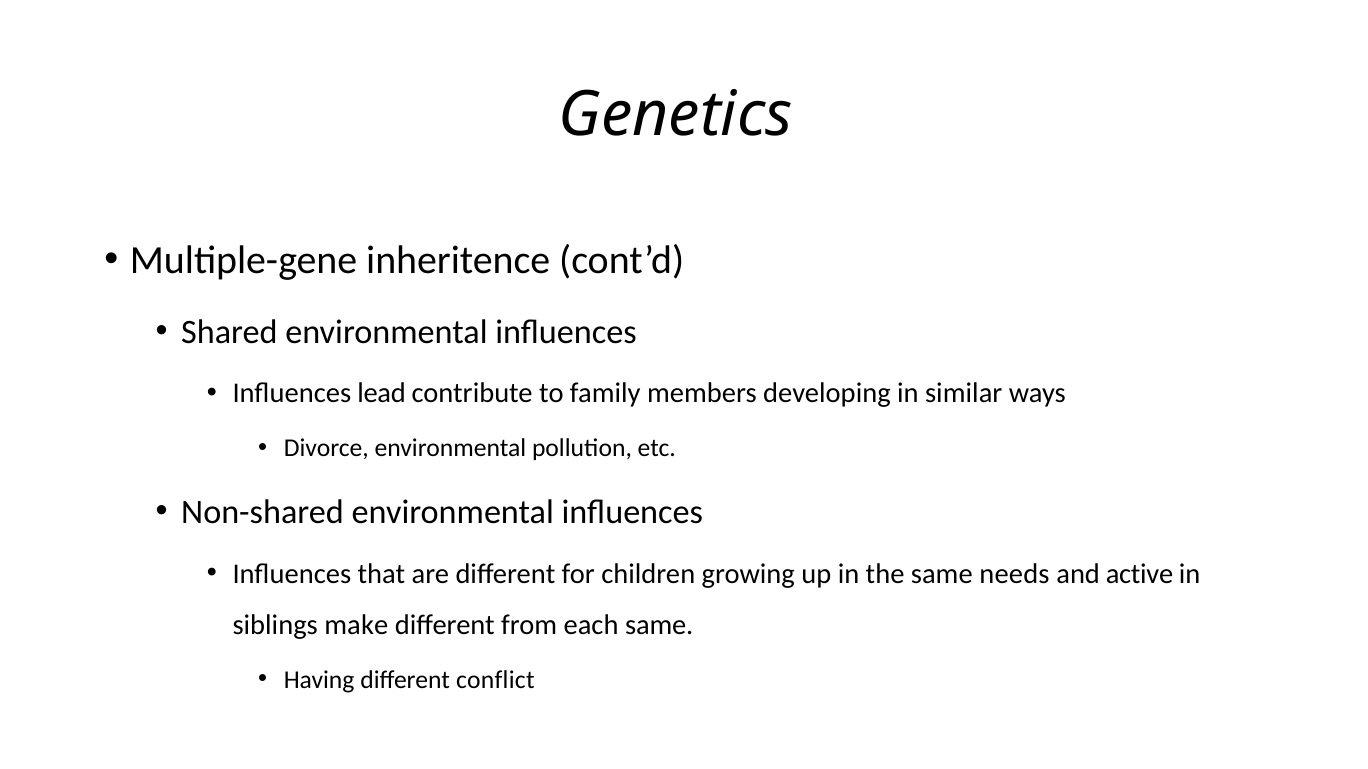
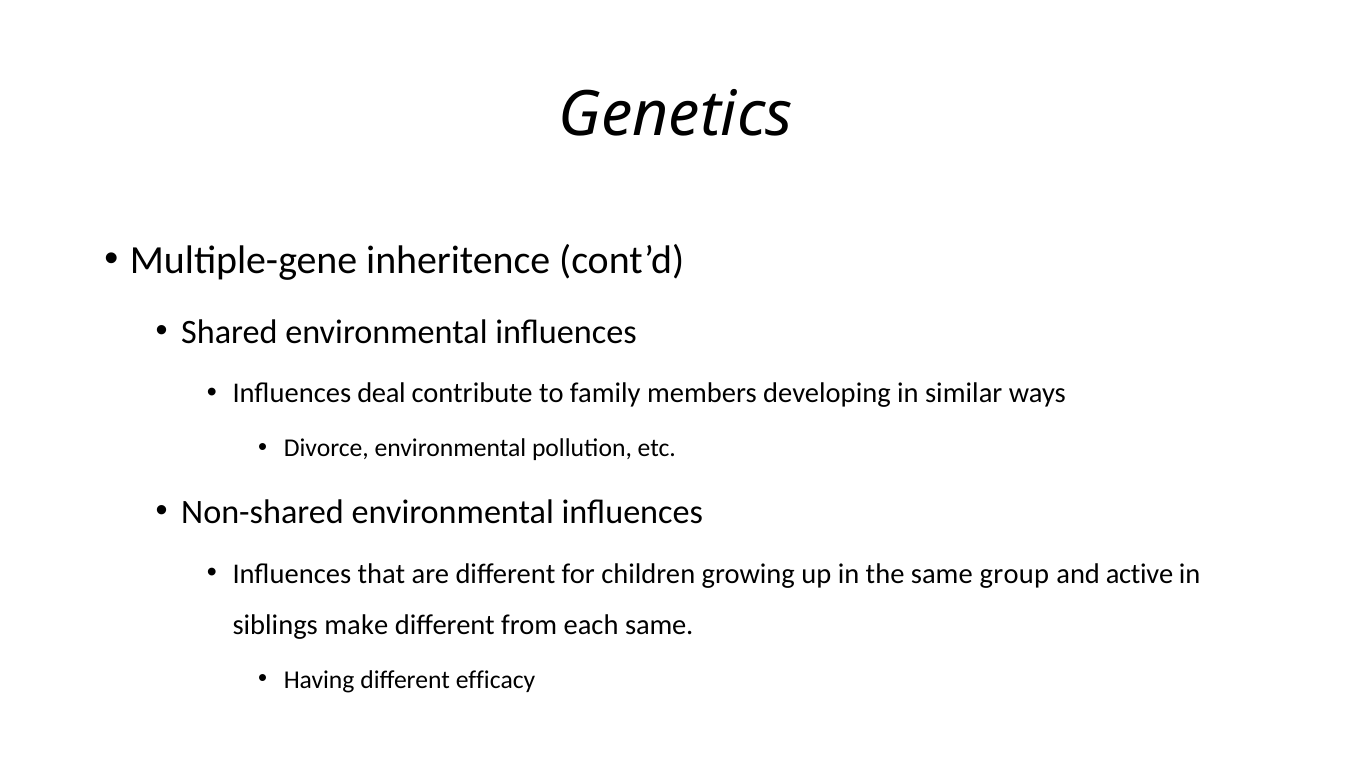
lead: lead -> deal
needs: needs -> group
conflict: conflict -> efficacy
